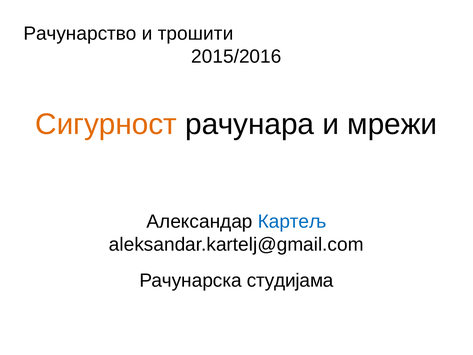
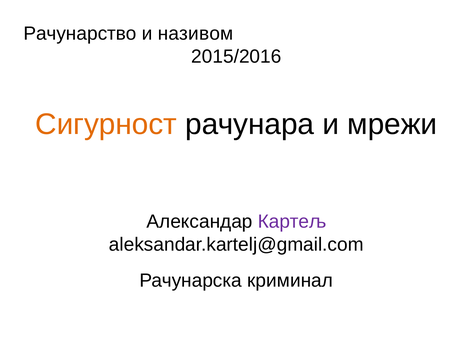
трошити: трошити -> називом
Картељ colour: blue -> purple
студијама: студијама -> криминал
